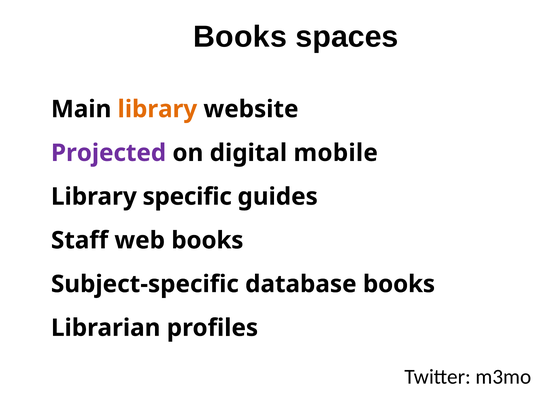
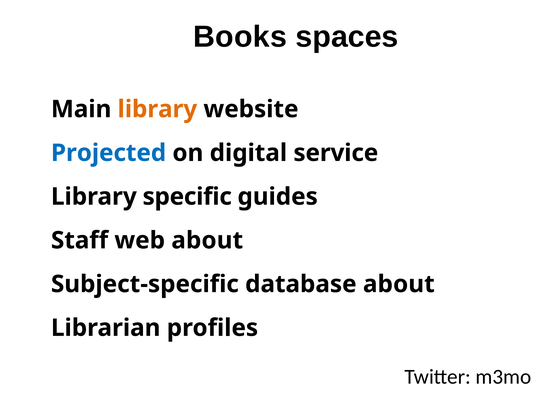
Projected colour: purple -> blue
mobile: mobile -> service
web books: books -> about
database books: books -> about
